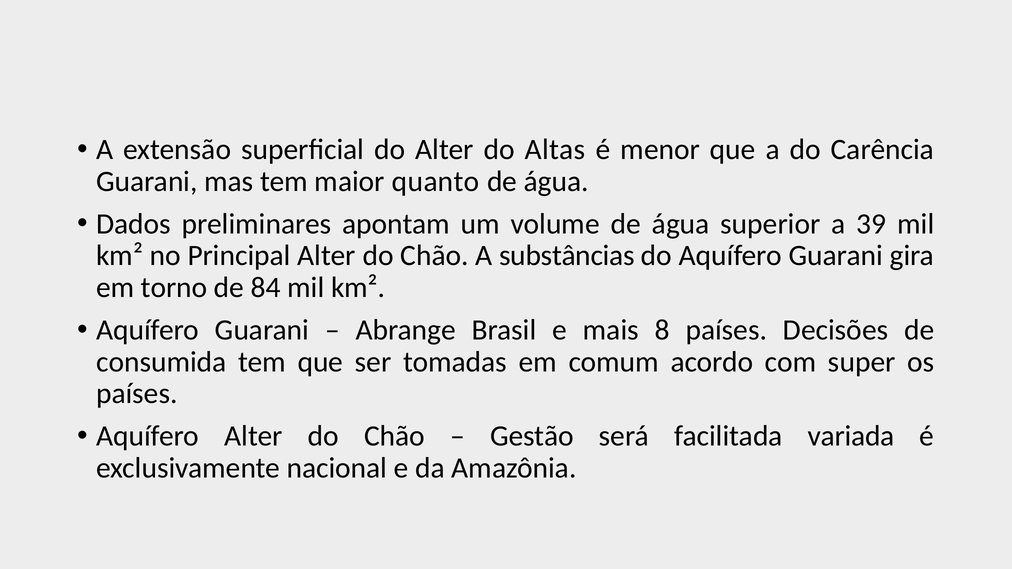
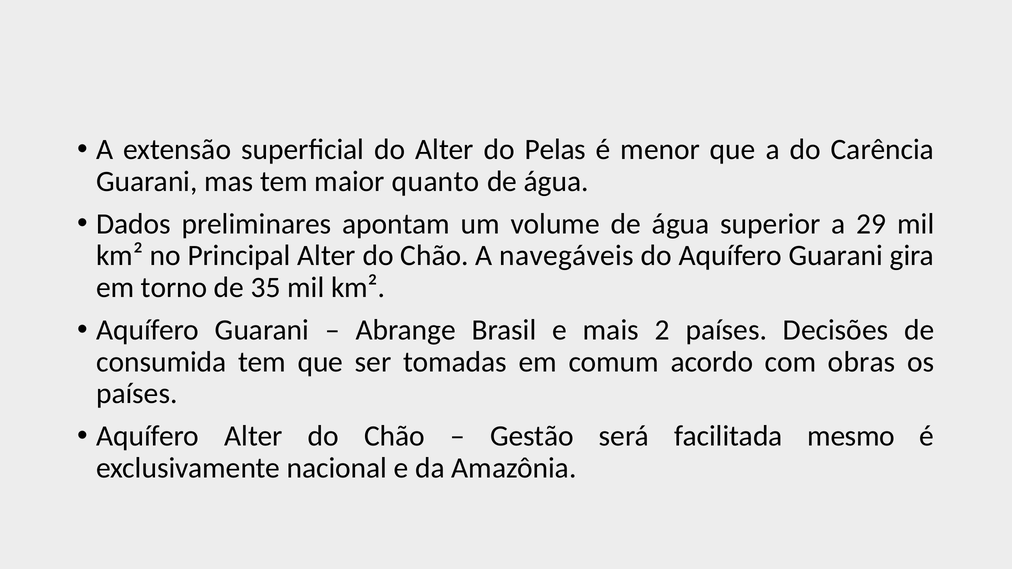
Altas: Altas -> Pelas
39: 39 -> 29
substâncias: substâncias -> navegáveis
84: 84 -> 35
8: 8 -> 2
super: super -> obras
variada: variada -> mesmo
